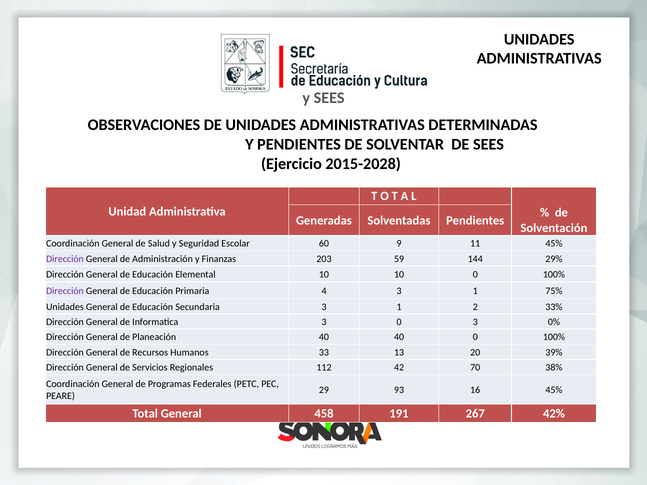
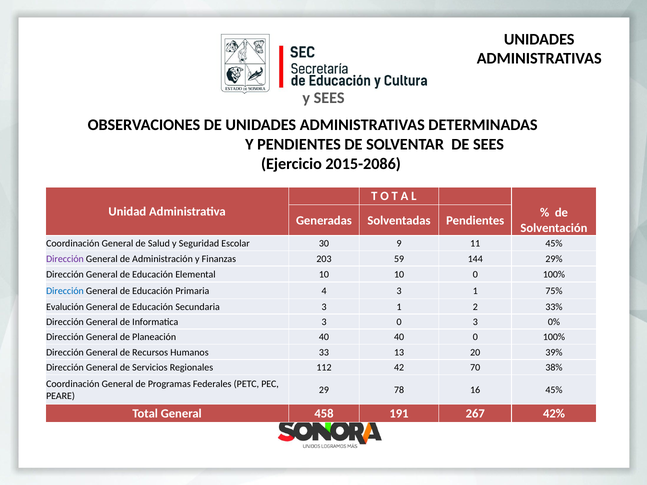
2015-2028: 2015-2028 -> 2015-2086
60: 60 -> 30
Dirección at (65, 291) colour: purple -> blue
Unidades at (65, 307): Unidades -> Evalución
93: 93 -> 78
